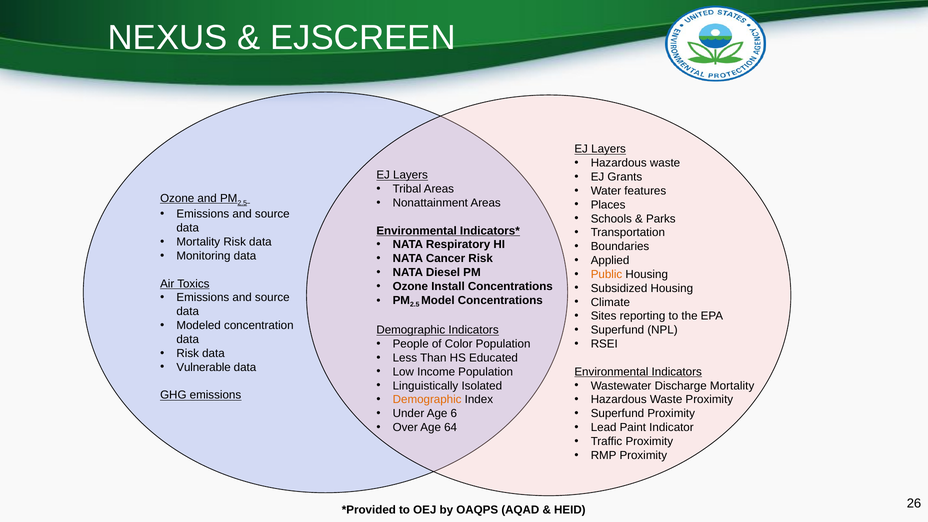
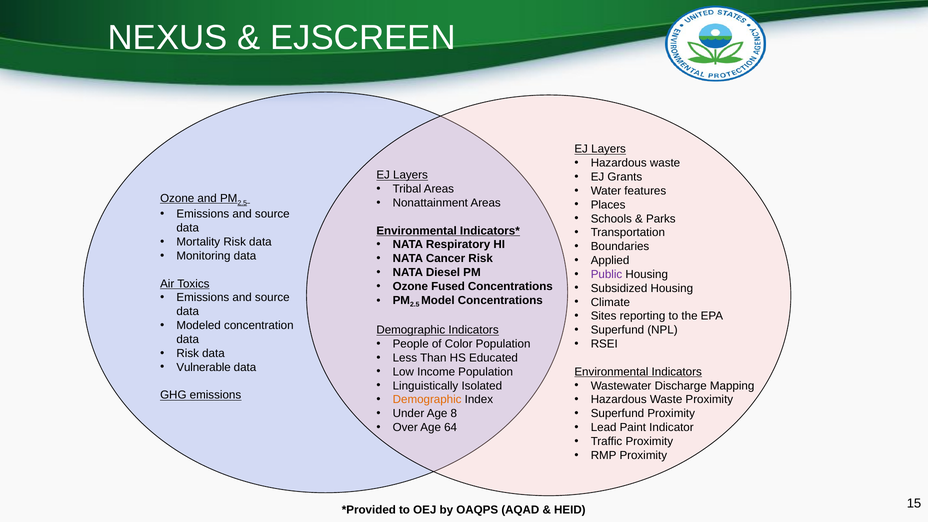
Public colour: orange -> purple
Install: Install -> Fused
Discharge Mortality: Mortality -> Mapping
6: 6 -> 8
26: 26 -> 15
